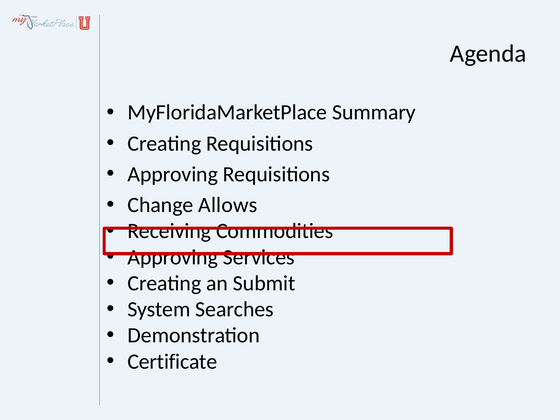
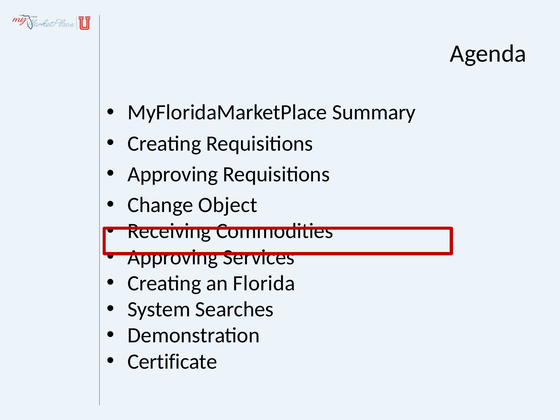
Allows: Allows -> Object
Submit: Submit -> Florida
